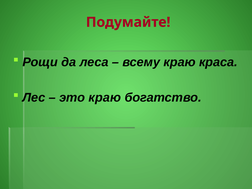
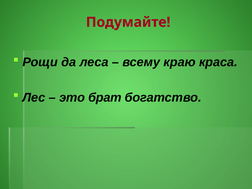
это краю: краю -> брат
